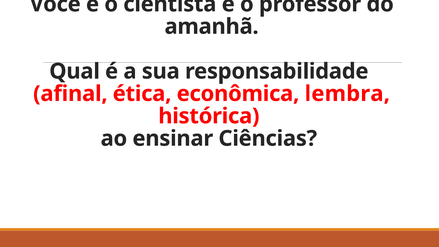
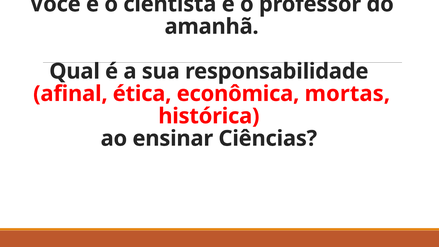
lembra: lembra -> mortas
